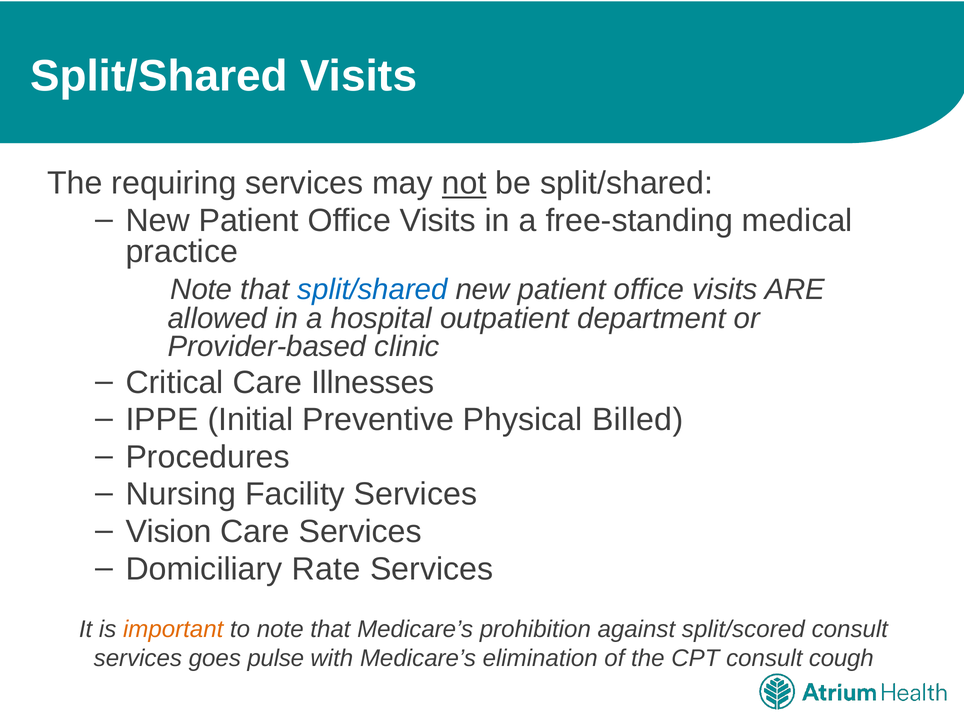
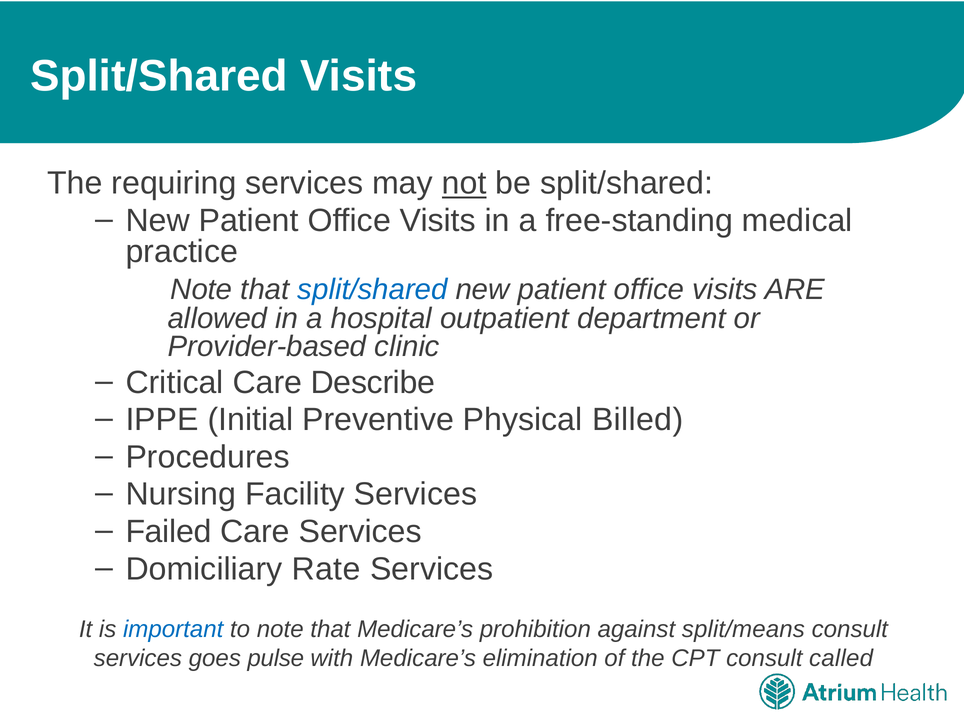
Illnesses: Illnesses -> Describe
Vision: Vision -> Failed
important colour: orange -> blue
split/scored: split/scored -> split/means
cough: cough -> called
